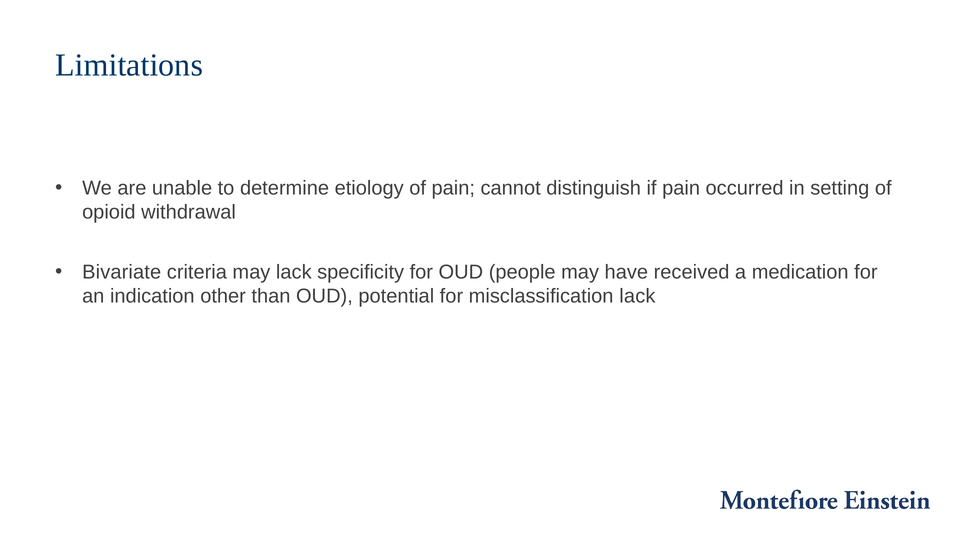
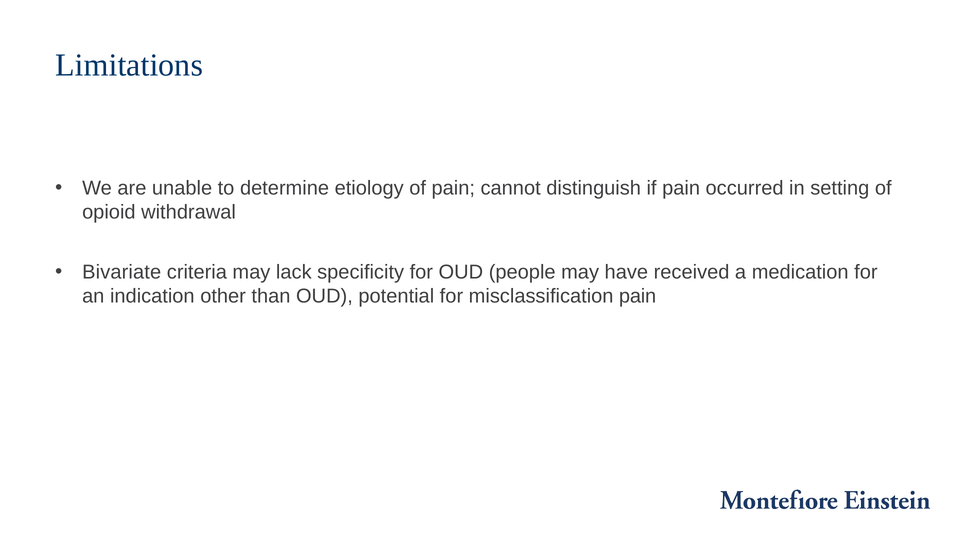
misclassification lack: lack -> pain
